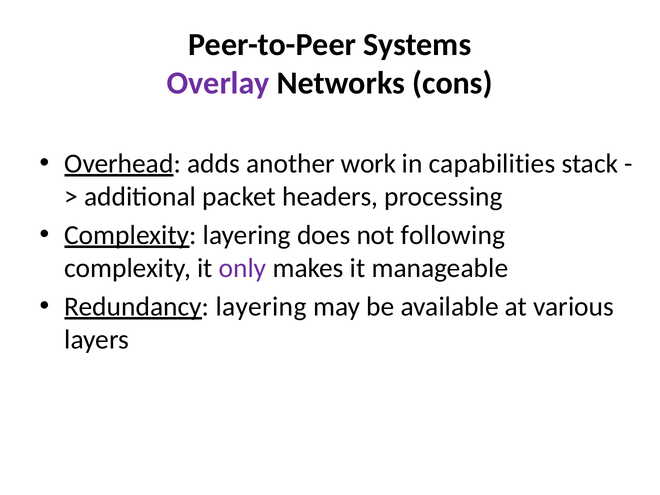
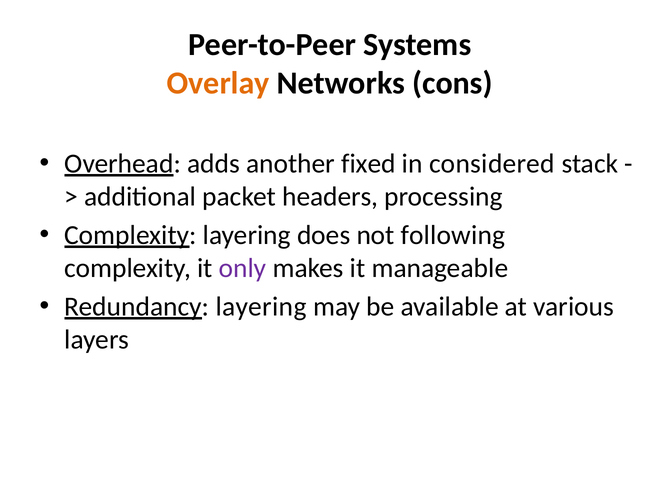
Overlay colour: purple -> orange
work: work -> fixed
capabilities: capabilities -> considered
